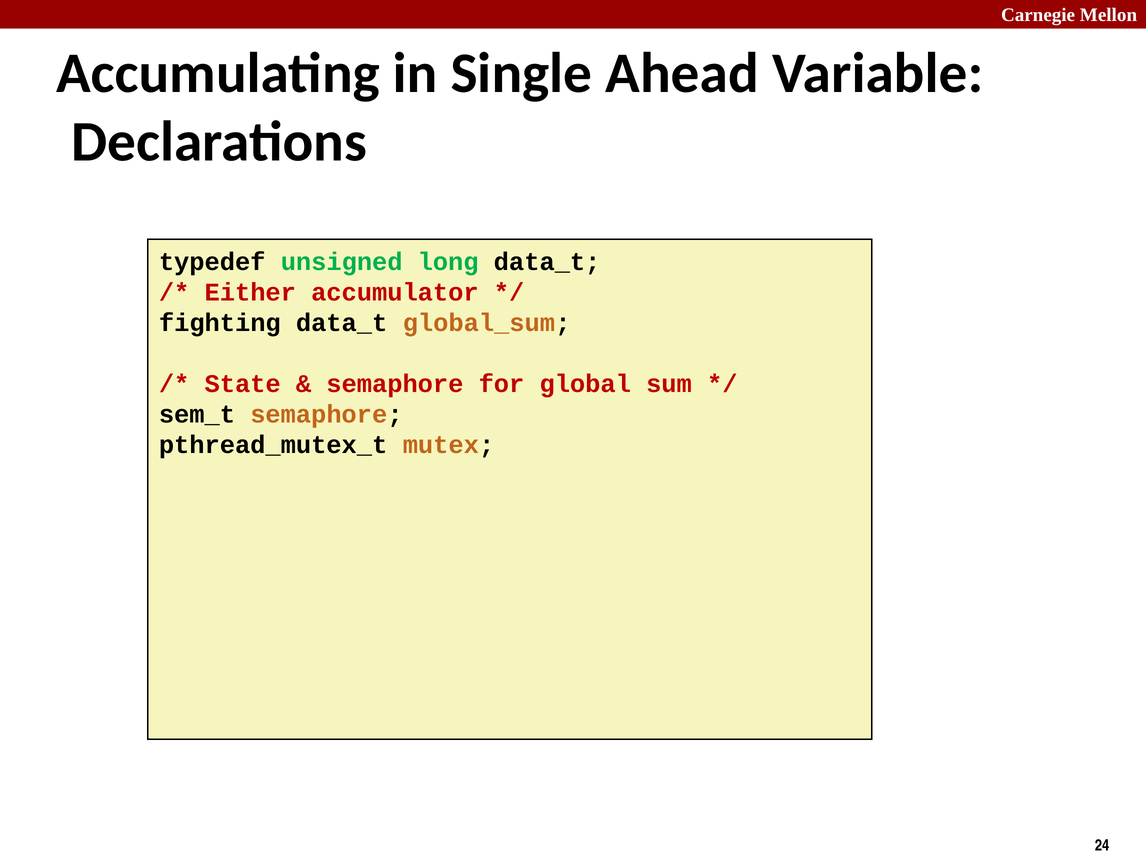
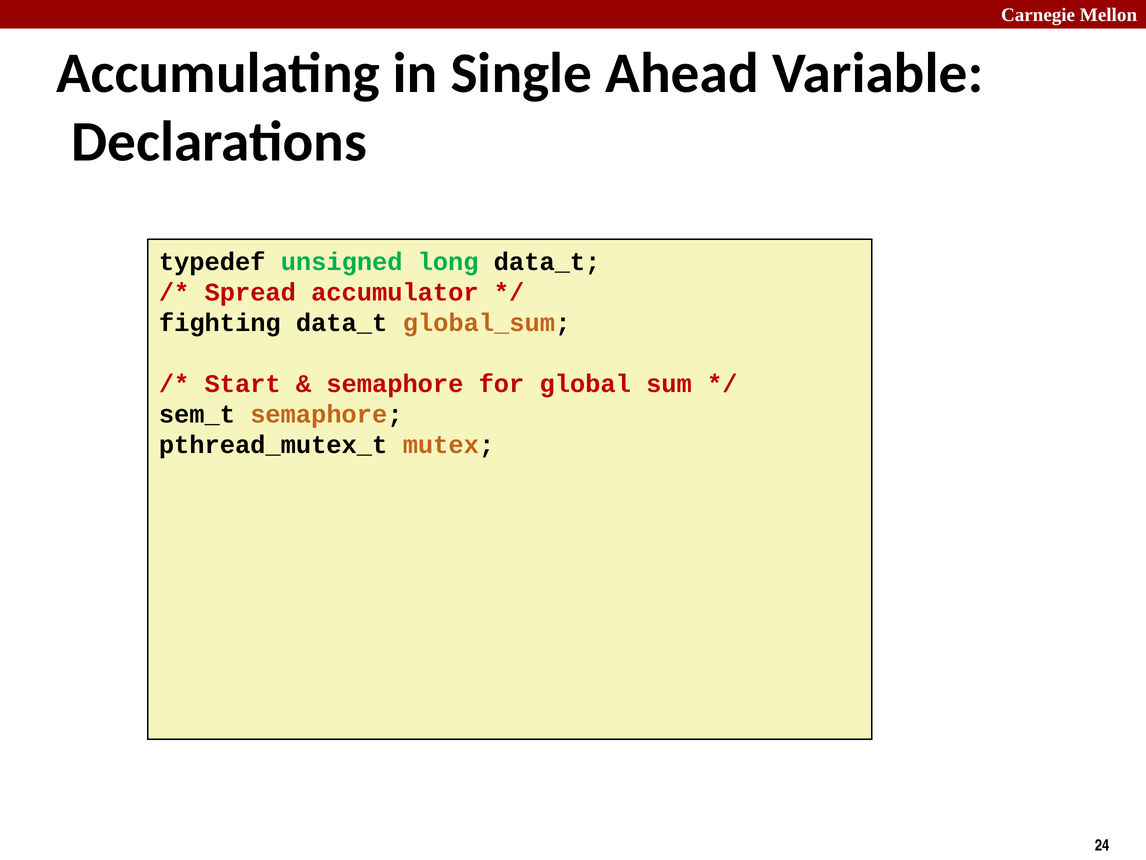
Either: Either -> Spread
State: State -> Start
